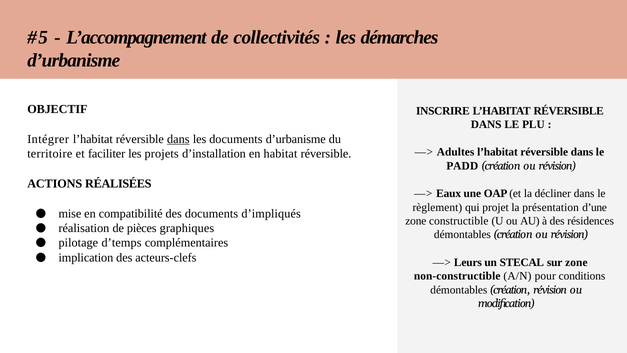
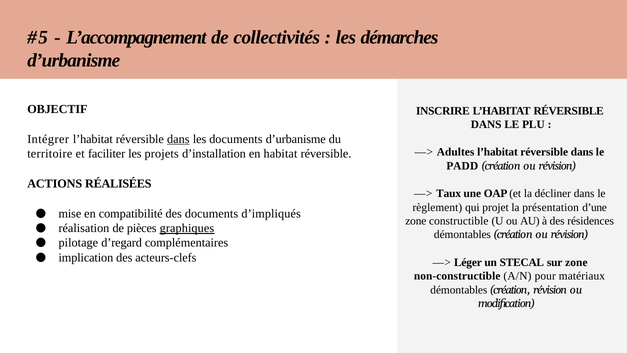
Eaux: Eaux -> Taux
graphiques underline: none -> present
d’temps: d’temps -> d’regard
Leurs: Leurs -> Léger
conditions: conditions -> matériaux
